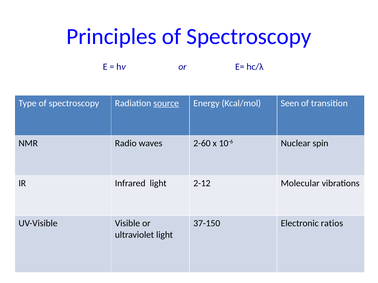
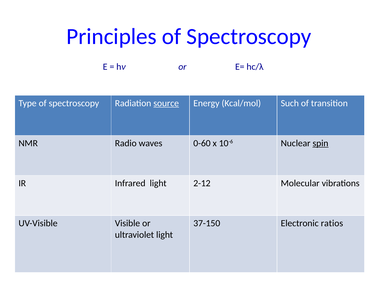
Seen: Seen -> Such
2-60: 2-60 -> 0-60
spin underline: none -> present
